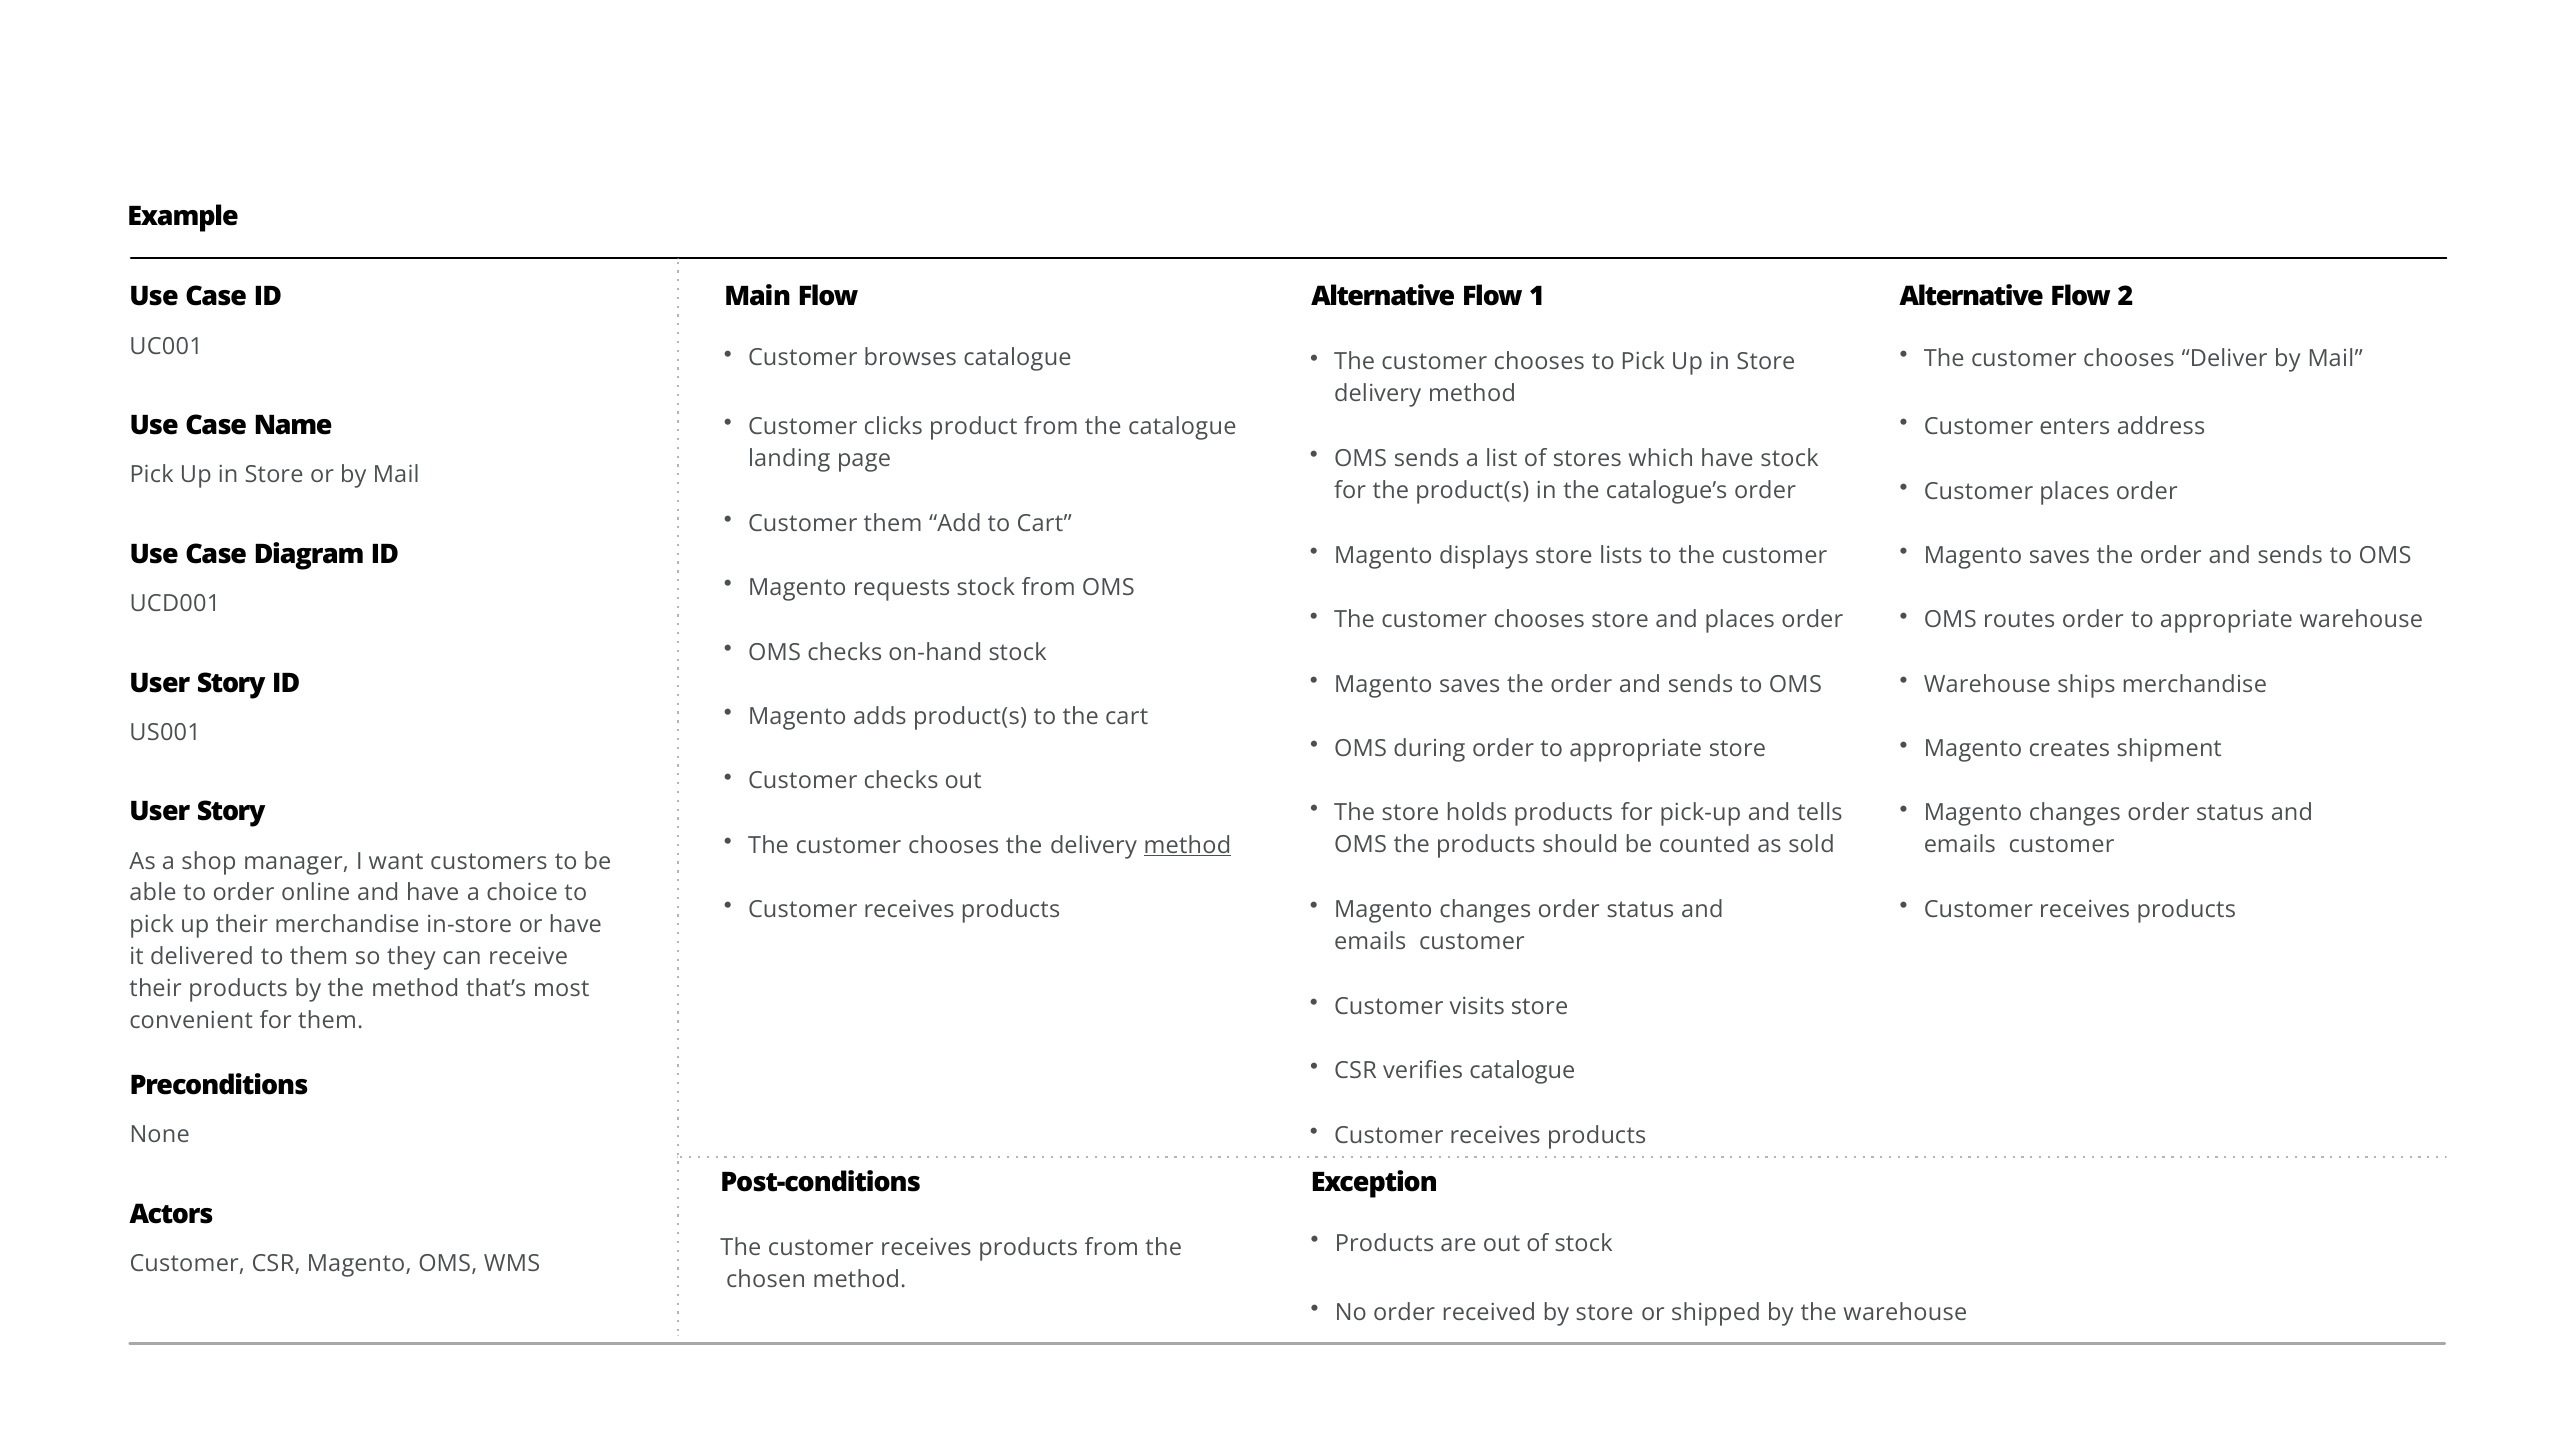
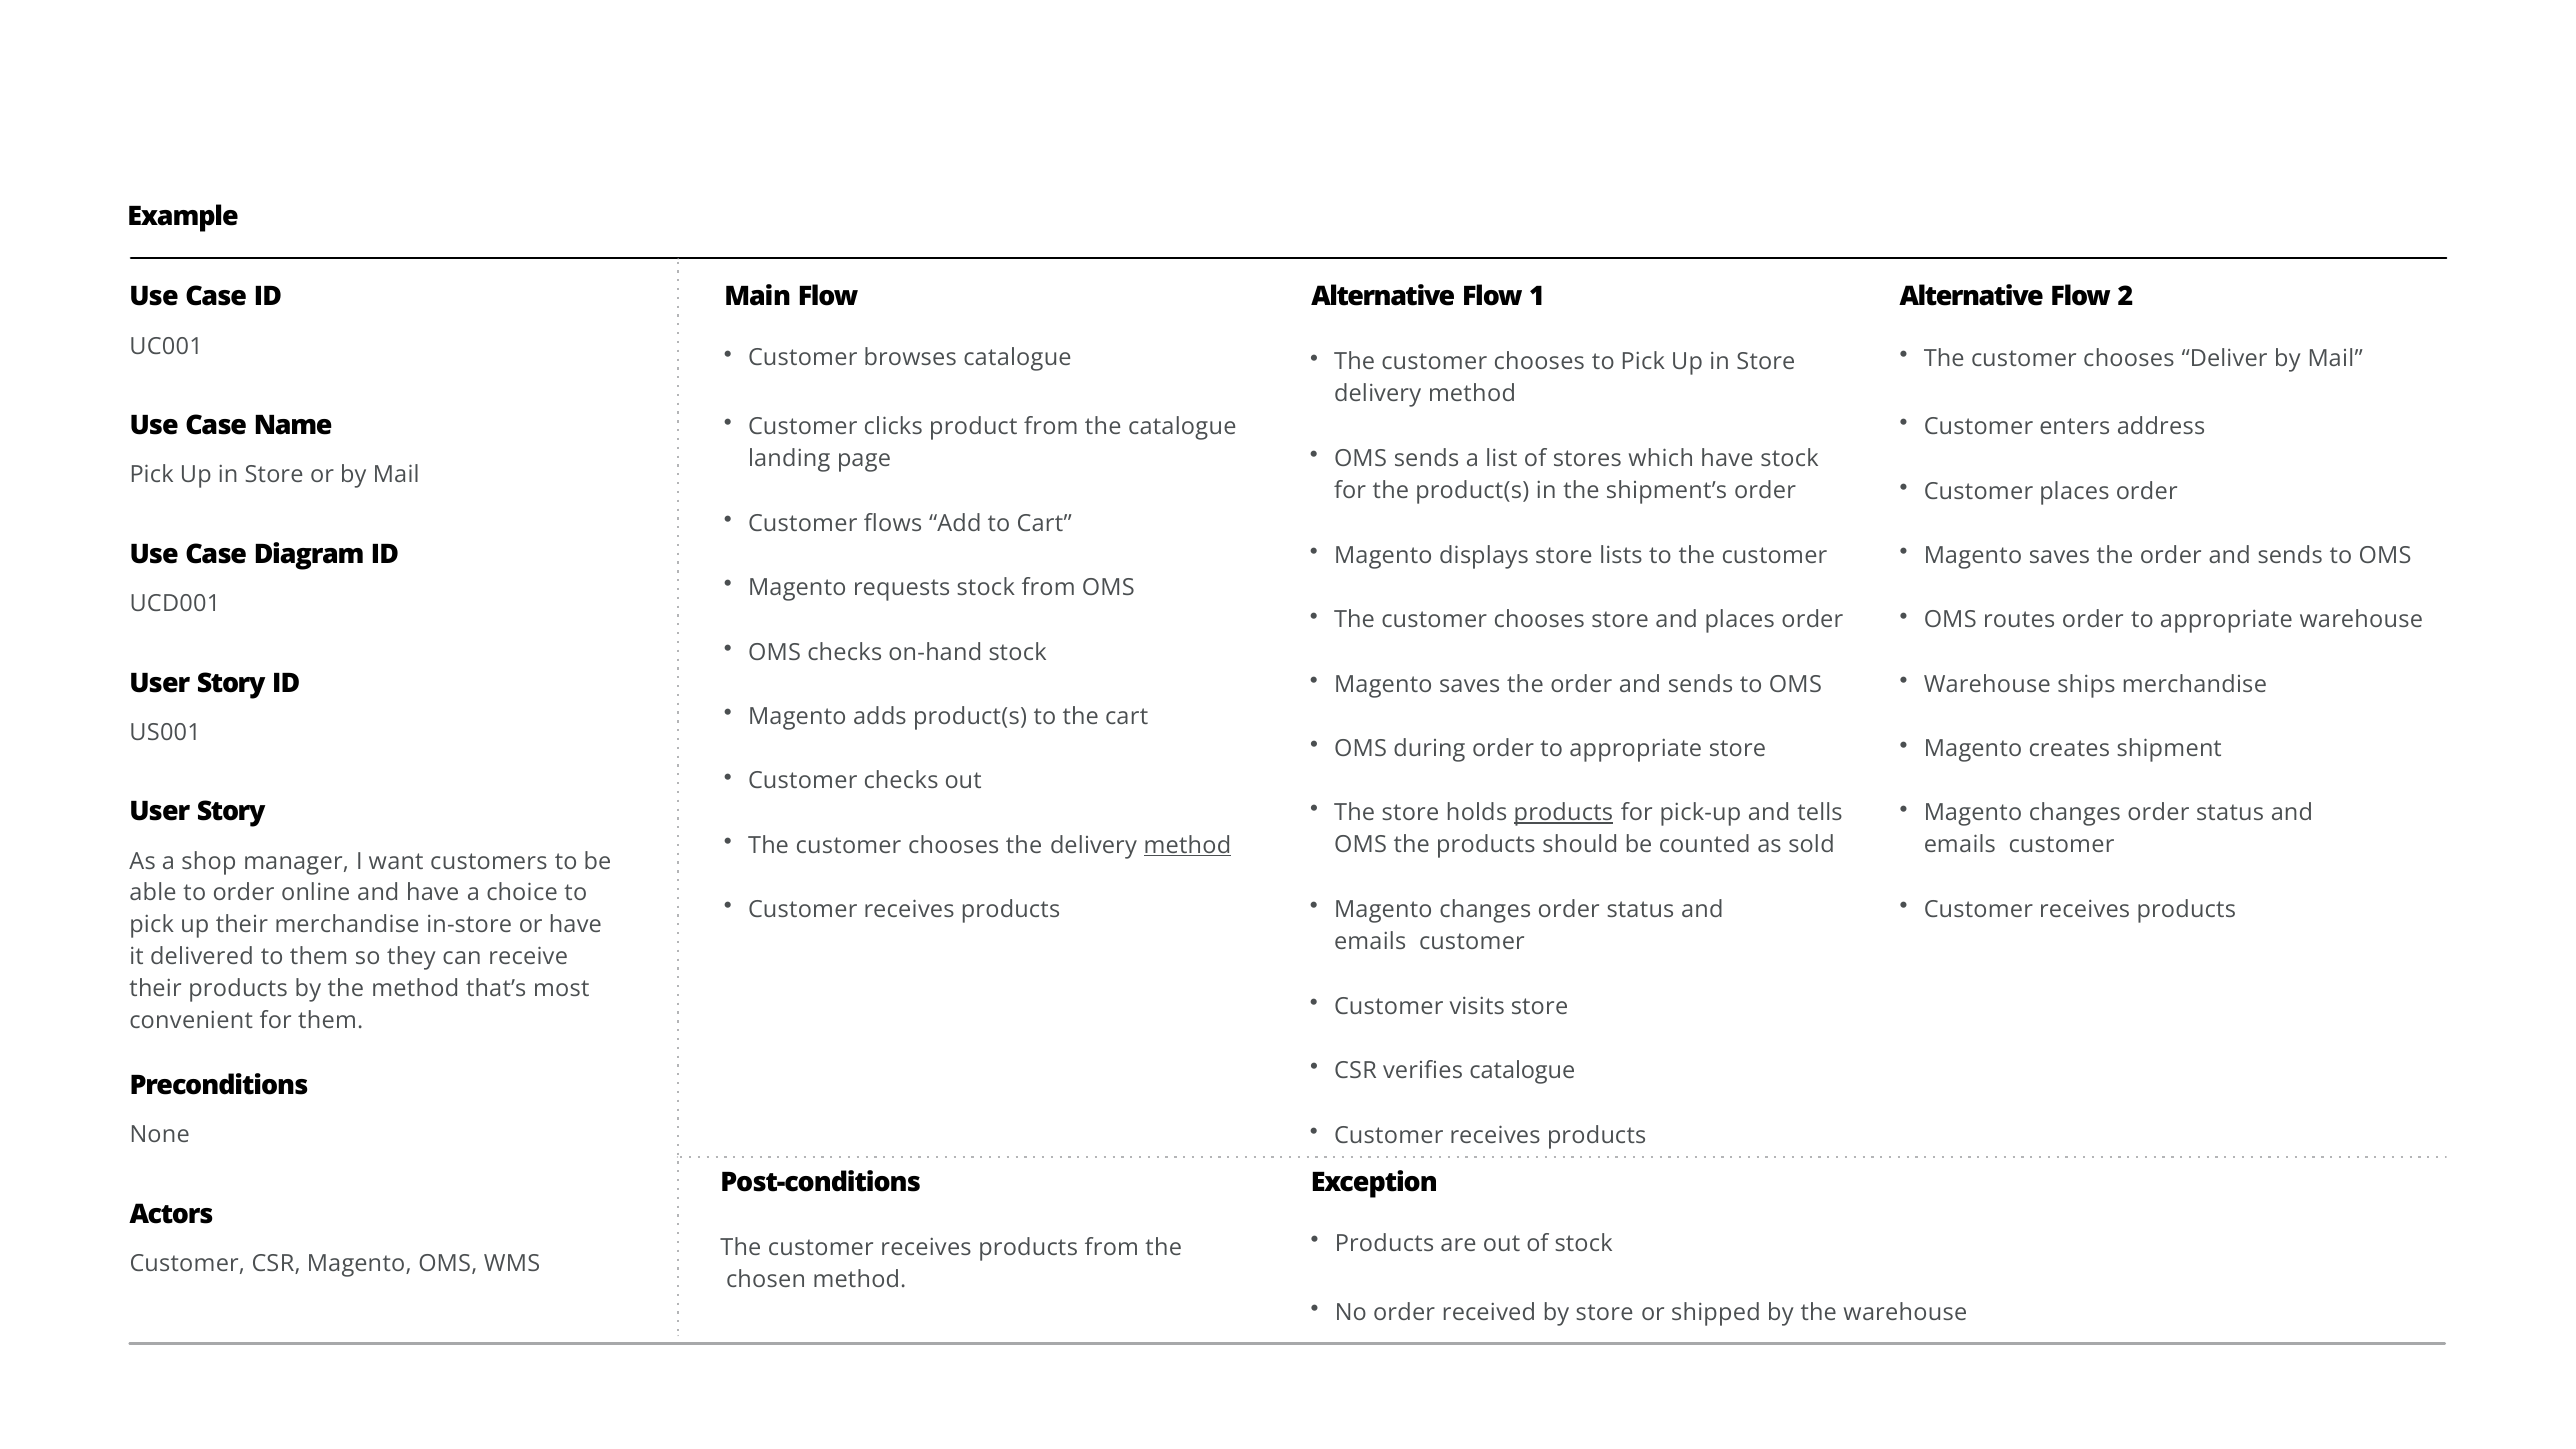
catalogue’s: catalogue’s -> shipment’s
Customer them: them -> flows
products at (1563, 813) underline: none -> present
